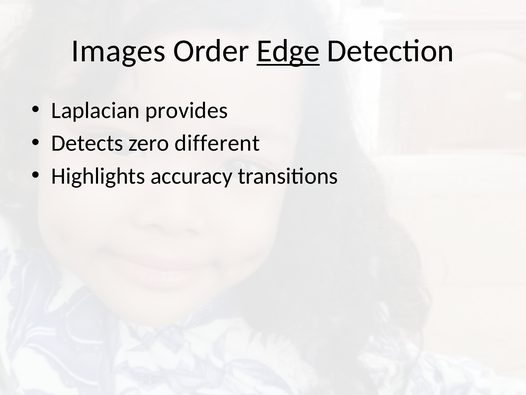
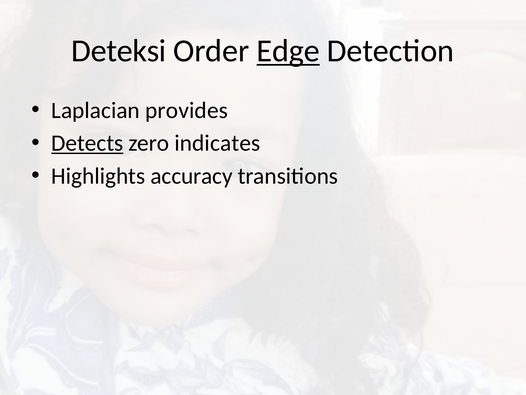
Images: Images -> Deteksi
Detects underline: none -> present
different: different -> indicates
